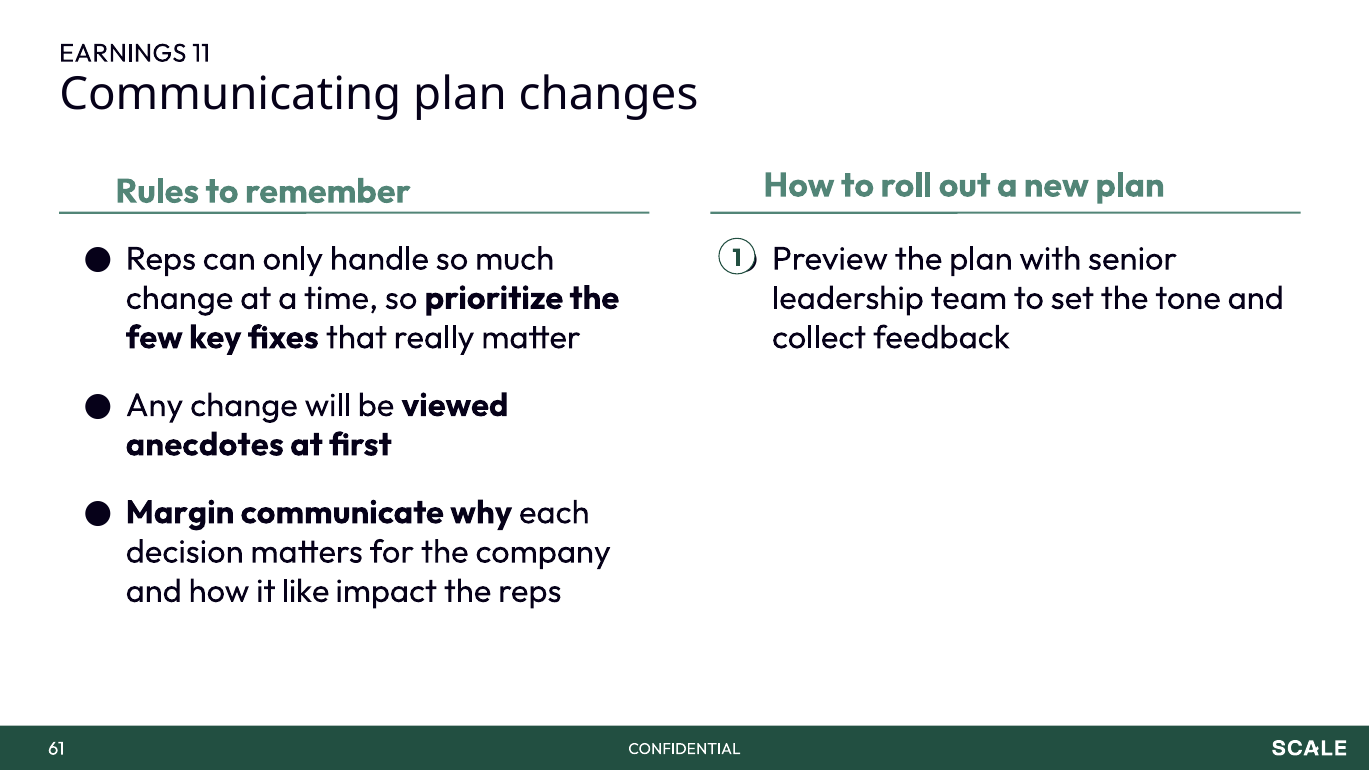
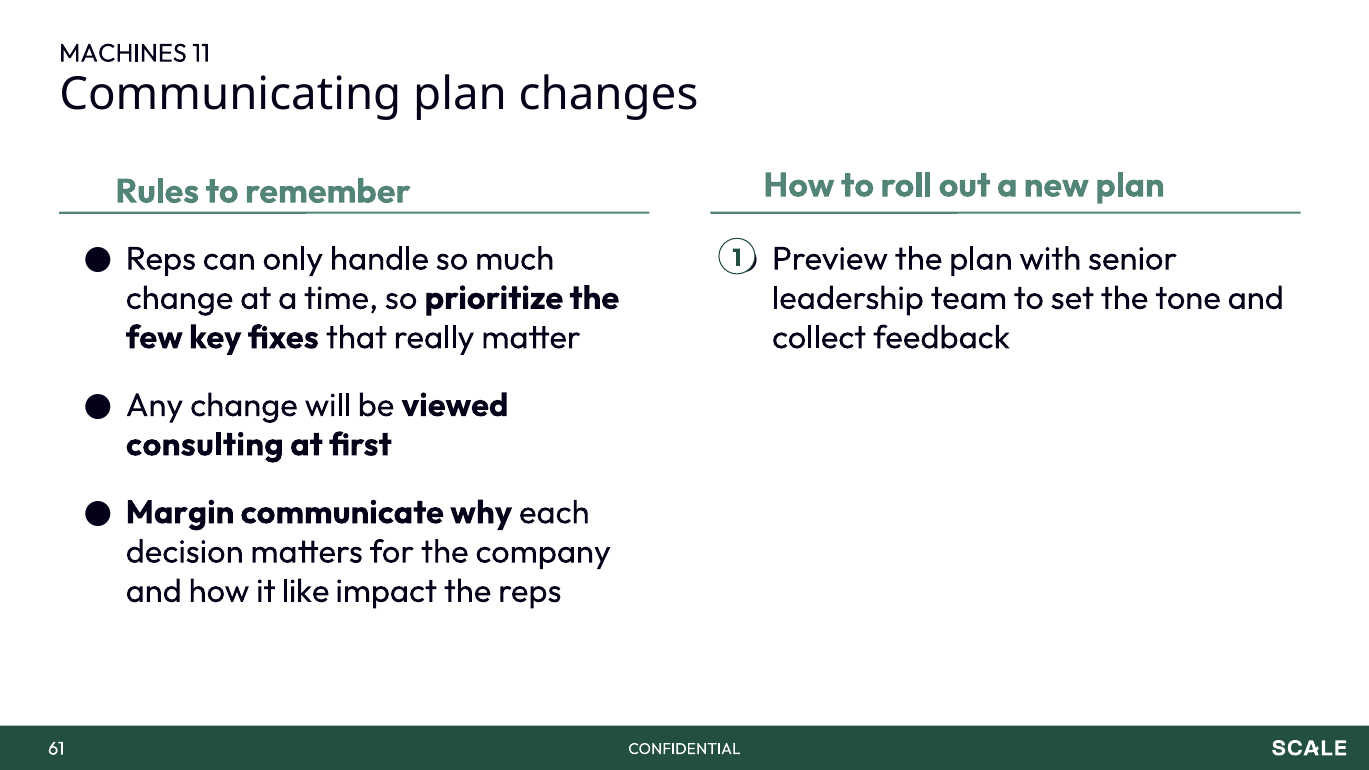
EARNINGS: EARNINGS -> MACHINES
anecdotes: anecdotes -> consulting
